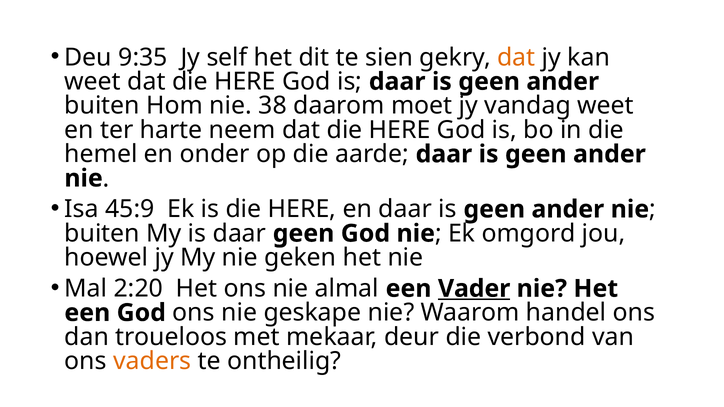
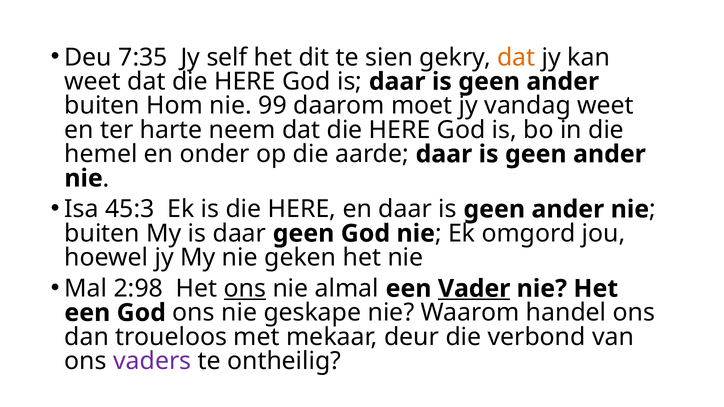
9:35: 9:35 -> 7:35
38: 38 -> 99
45:9: 45:9 -> 45:3
2:20: 2:20 -> 2:98
ons at (245, 289) underline: none -> present
vaders colour: orange -> purple
